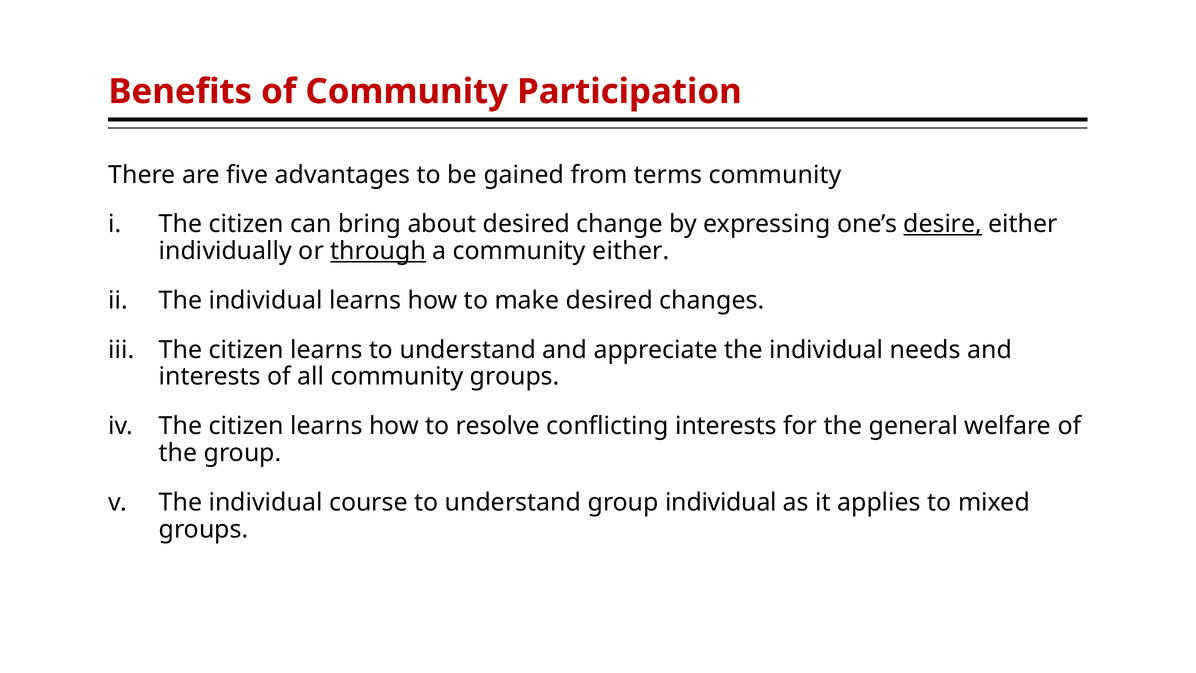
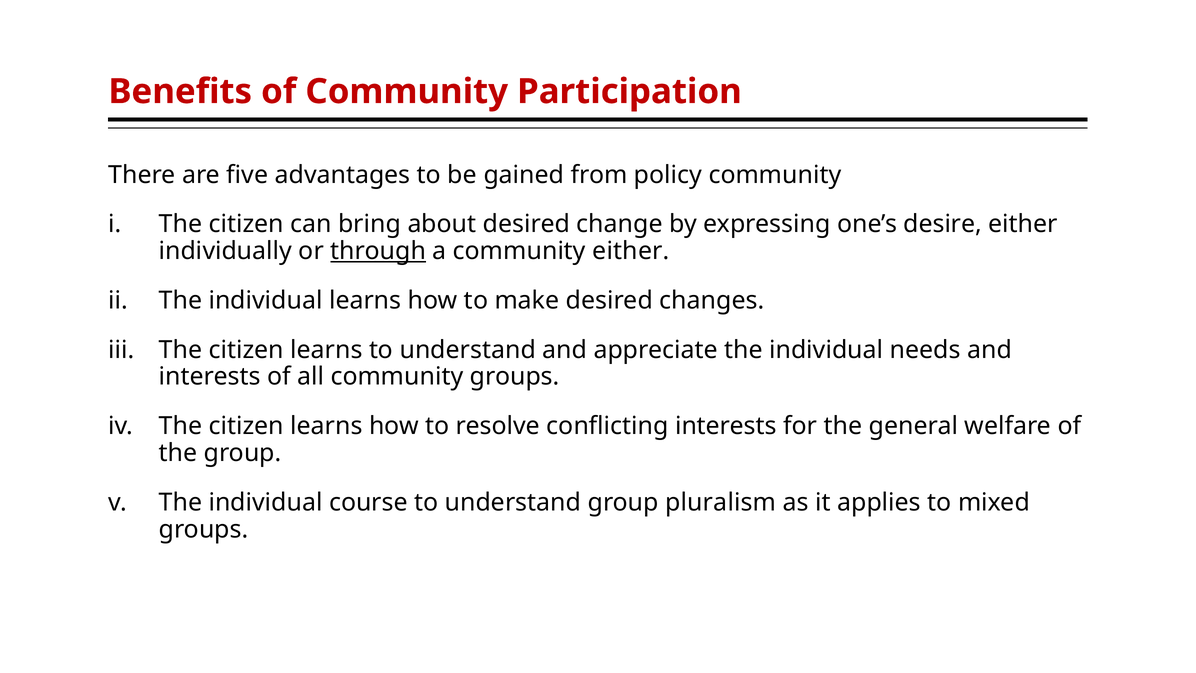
terms: terms -> policy
desire underline: present -> none
group individual: individual -> pluralism
